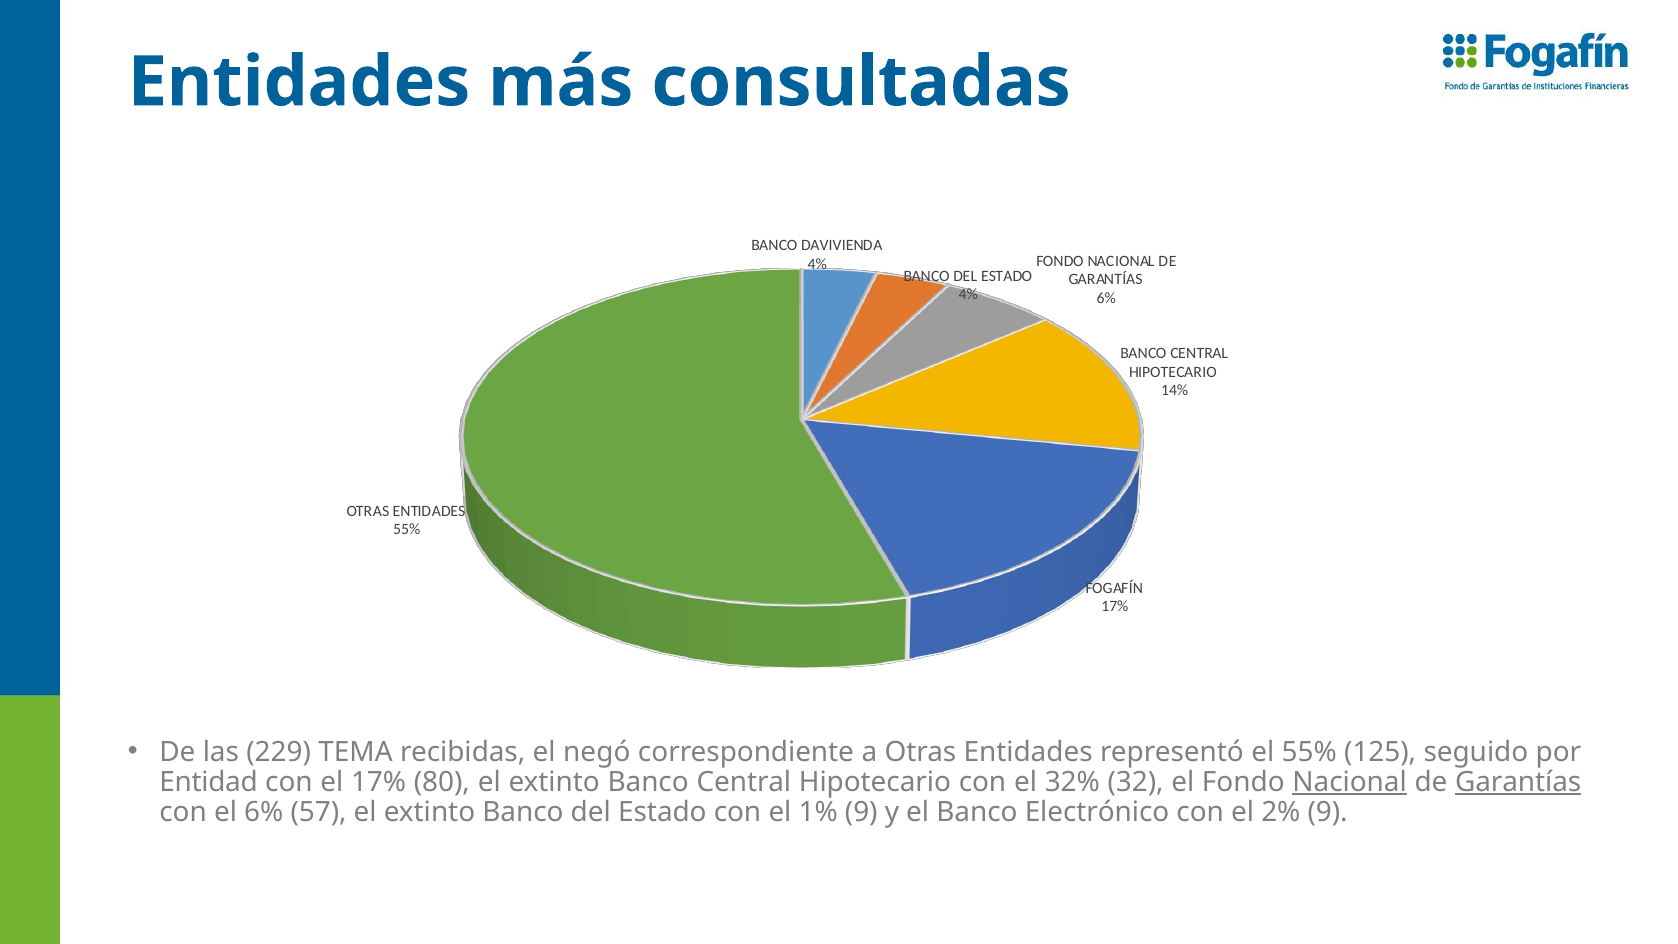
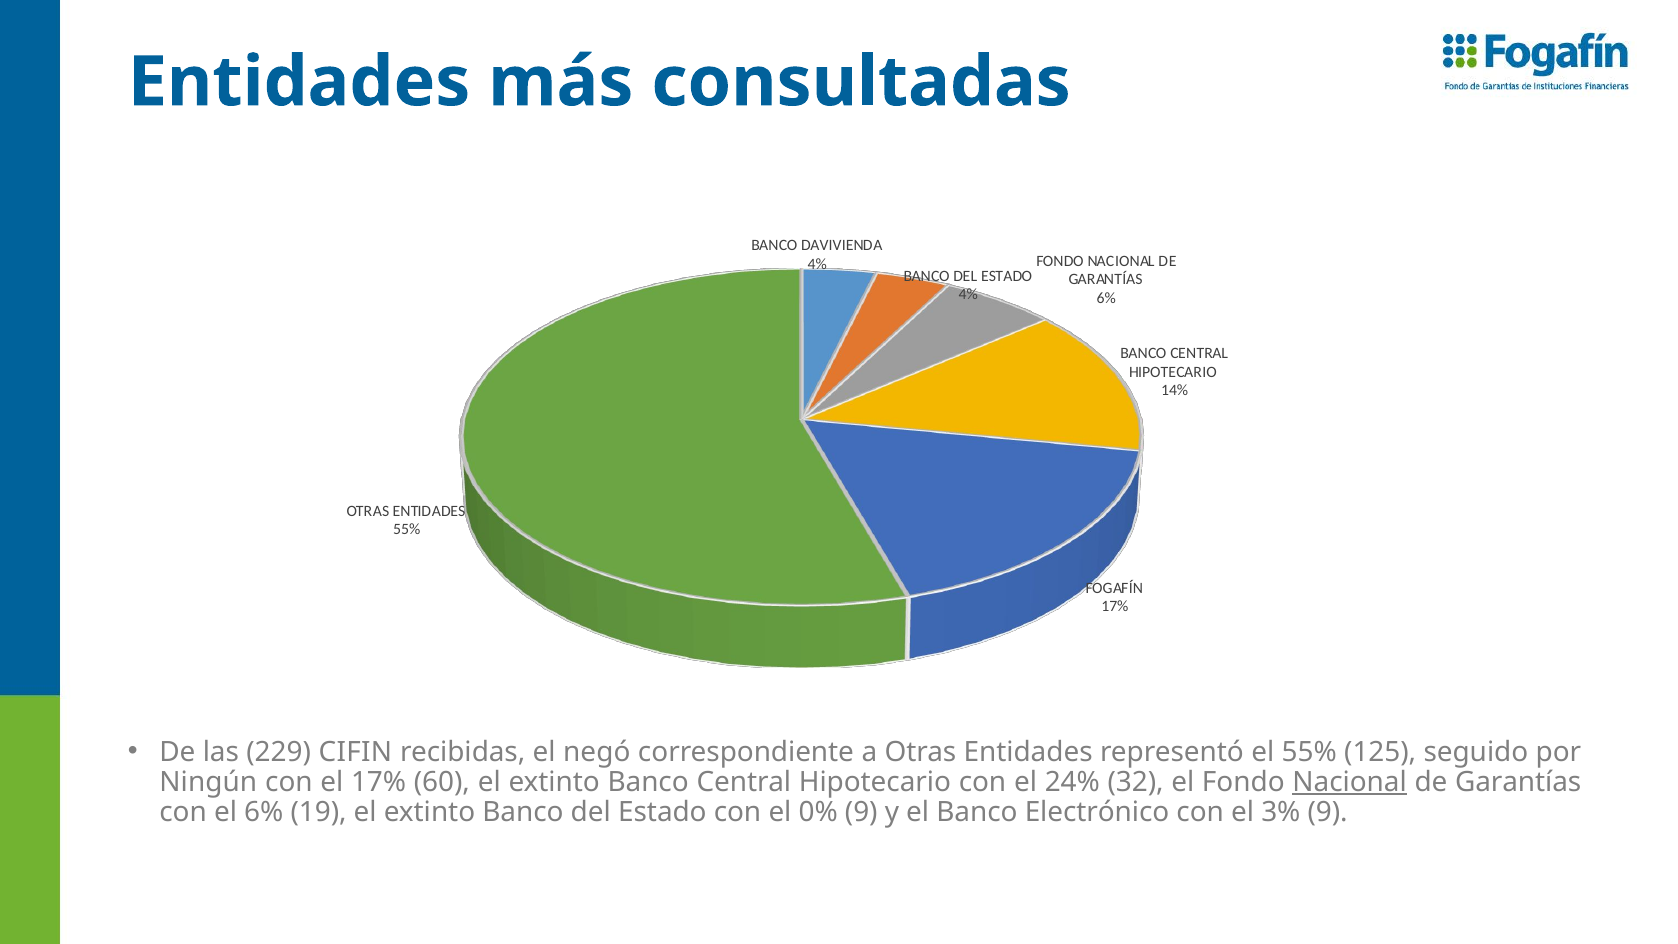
TEMA: TEMA -> CIFIN
Entidad: Entidad -> Ningún
80: 80 -> 60
32%: 32% -> 24%
Garantías at (1518, 782) underline: present -> none
57: 57 -> 19
1%: 1% -> 0%
2%: 2% -> 3%
